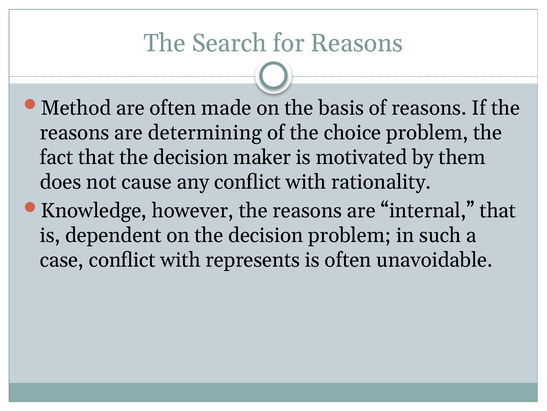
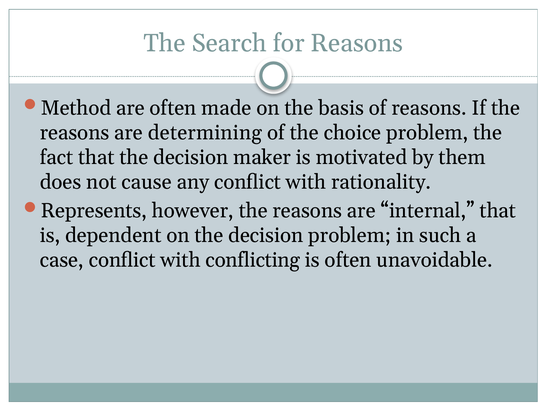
Knowledge: Knowledge -> Represents
represents: represents -> conflicting
